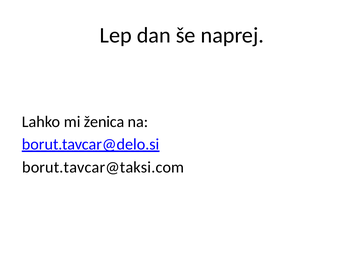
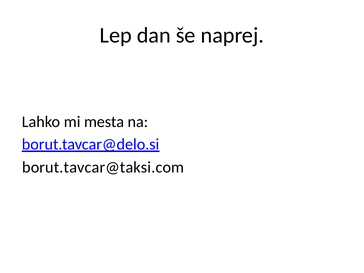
ženica: ženica -> mesta
